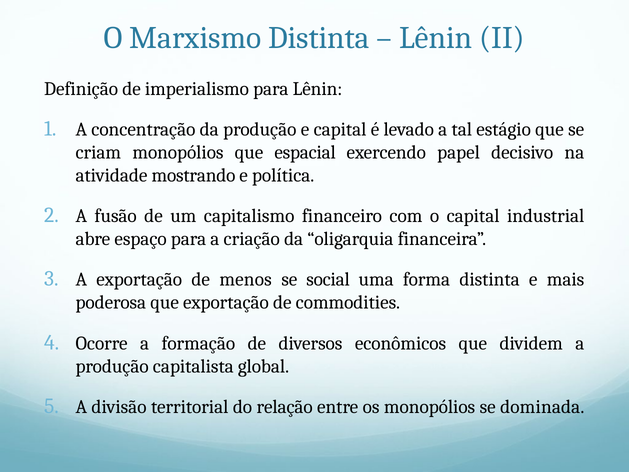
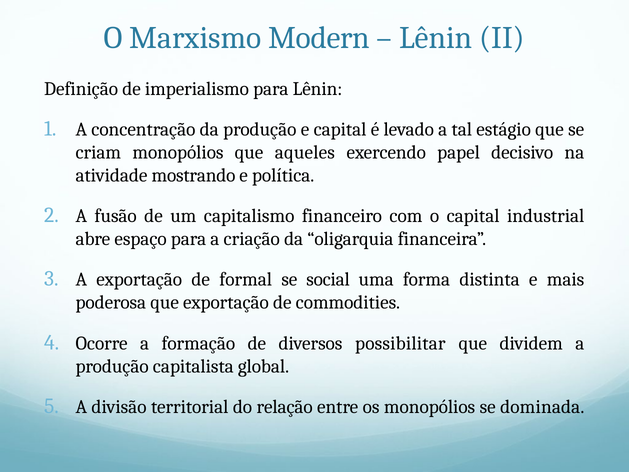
Marxismo Distinta: Distinta -> Modern
espacial: espacial -> aqueles
menos: menos -> formal
econômicos: econômicos -> possibilitar
